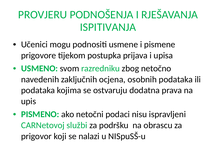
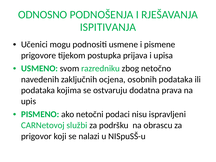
PROVJERU: PROVJERU -> ODNOSNO
